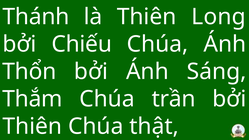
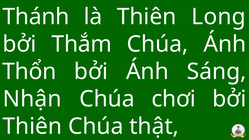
Chiếu: Chiếu -> Thắm
Thắm: Thắm -> Nhận
trần: trần -> chơi
